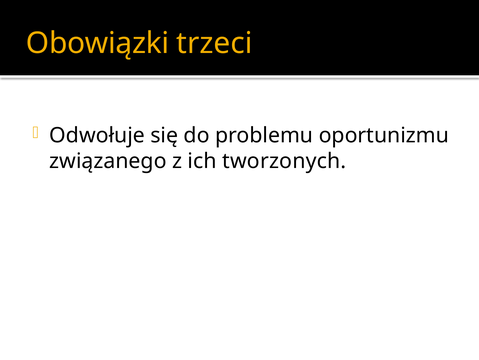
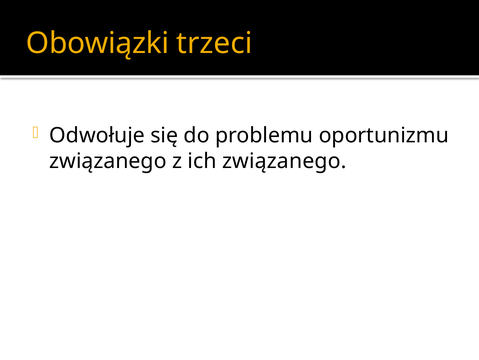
ich tworzonych: tworzonych -> związanego
